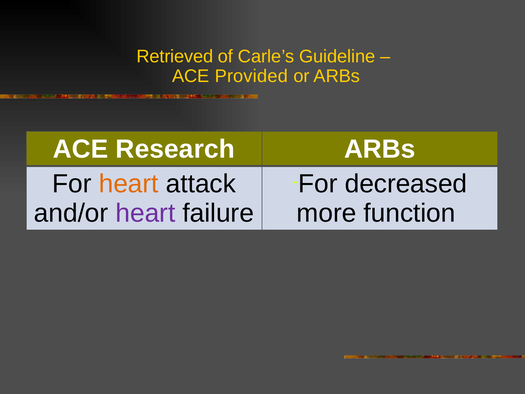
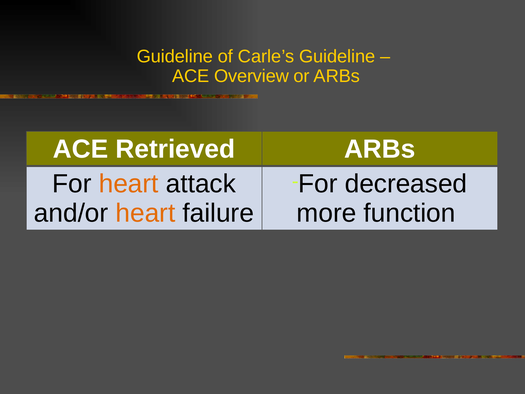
Retrieved at (175, 56): Retrieved -> Guideline
Provided: Provided -> Overview
Research: Research -> Retrieved
heart at (145, 213) colour: purple -> orange
